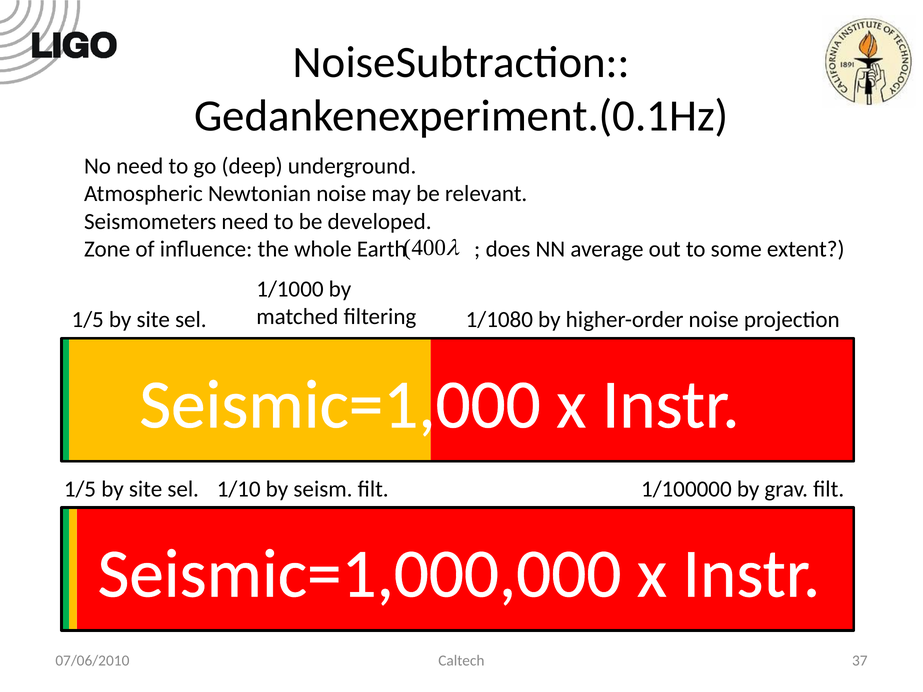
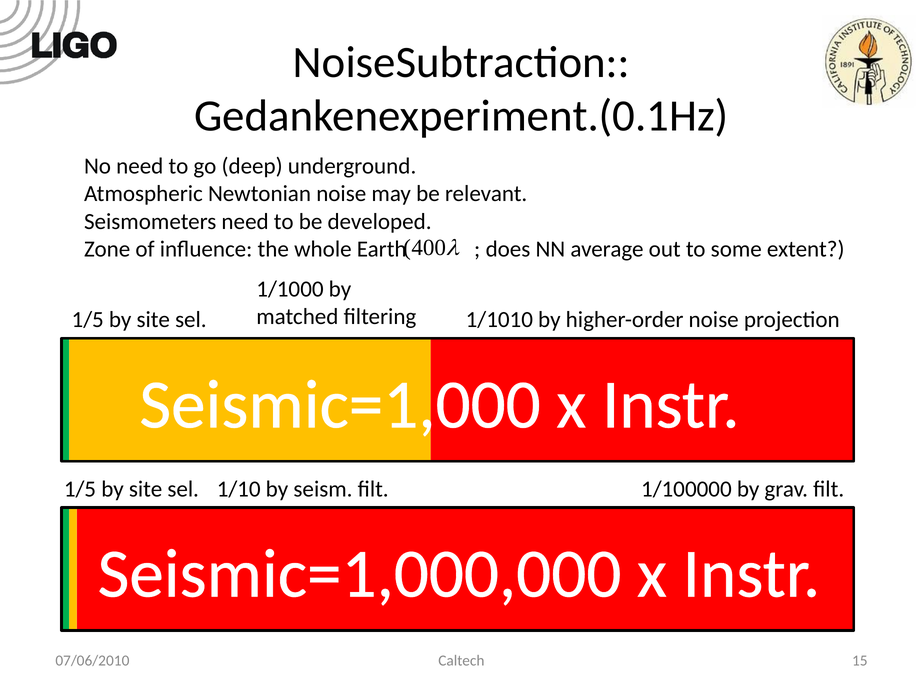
1/1080: 1/1080 -> 1/1010
37: 37 -> 15
